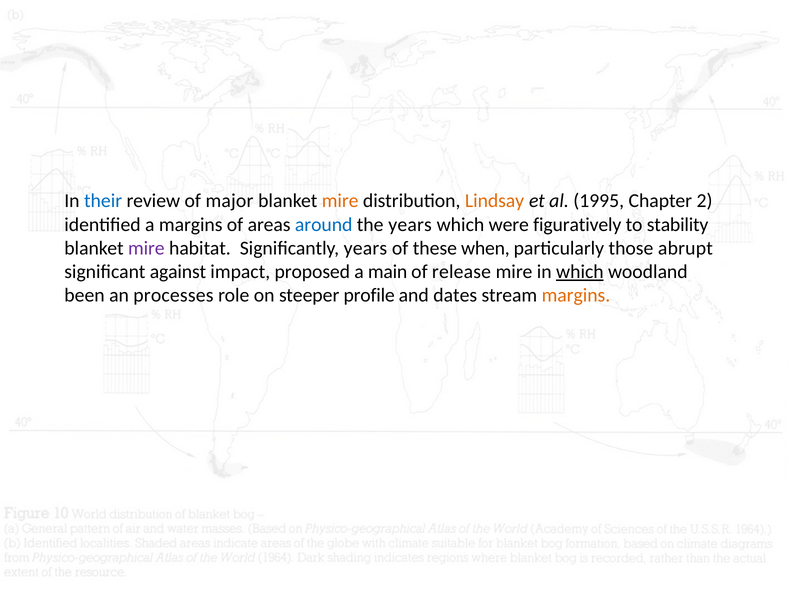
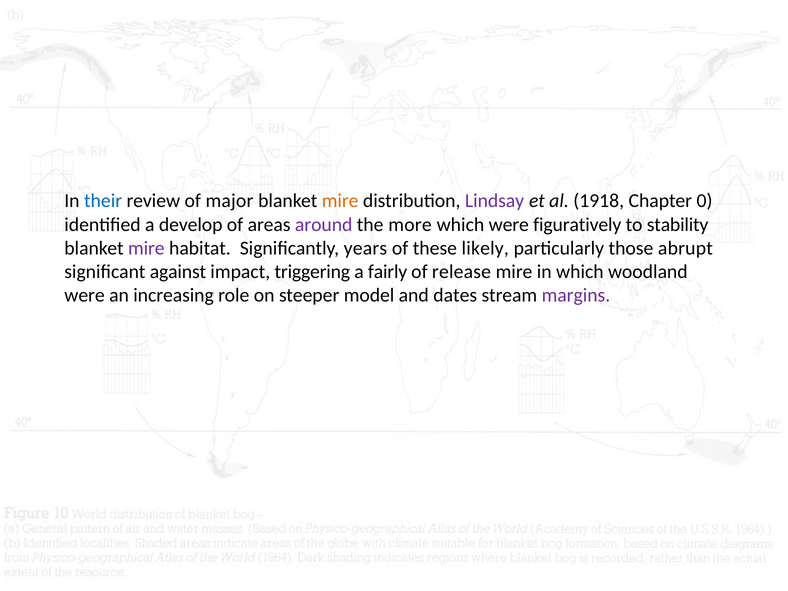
Lindsay colour: orange -> purple
1995: 1995 -> 1918
2: 2 -> 0
a margins: margins -> develop
around colour: blue -> purple
the years: years -> more
when: when -> likely
proposed: proposed -> triggering
main: main -> fairly
which at (580, 272) underline: present -> none
been at (85, 295): been -> were
processes: processes -> increasing
profile: profile -> model
margins at (576, 295) colour: orange -> purple
